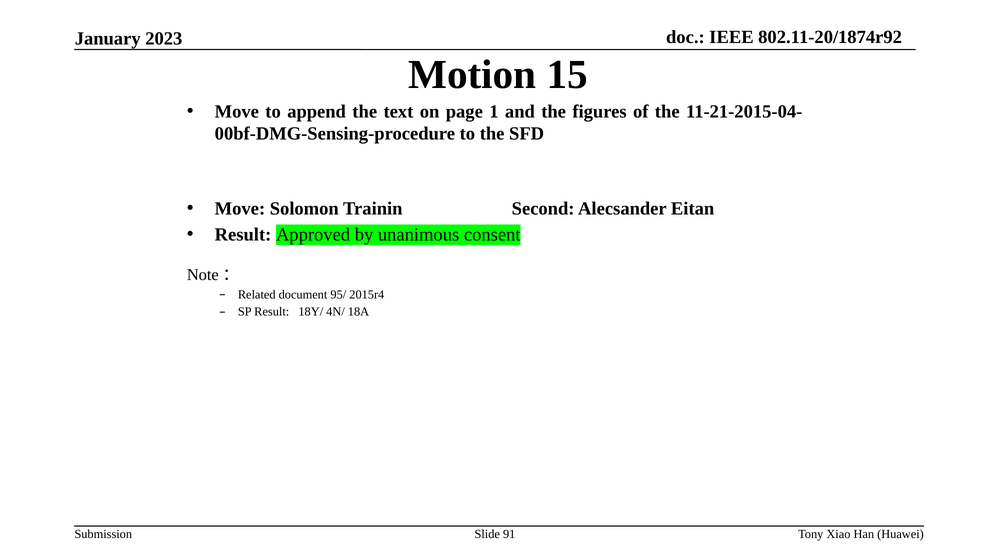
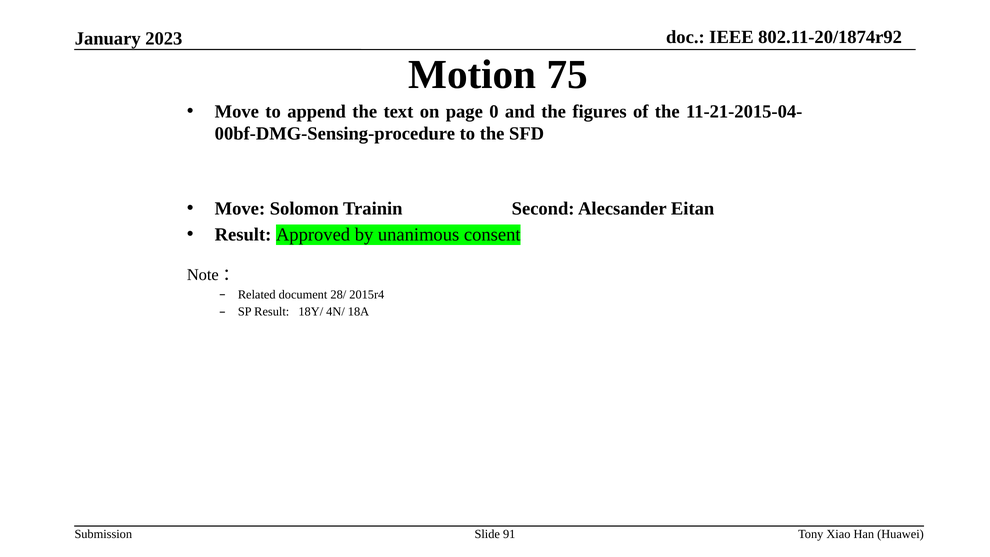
15: 15 -> 75
1: 1 -> 0
95/: 95/ -> 28/
